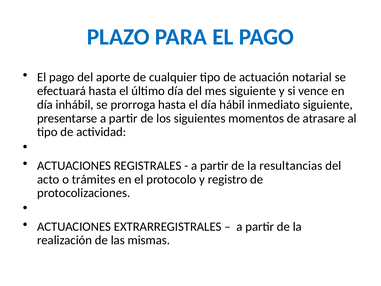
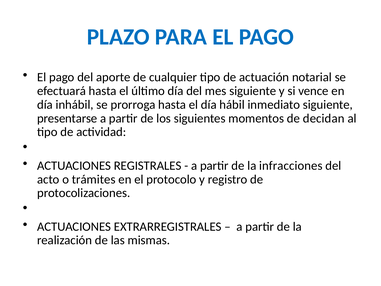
atrasare: atrasare -> decidan
resultancias: resultancias -> infracciones
